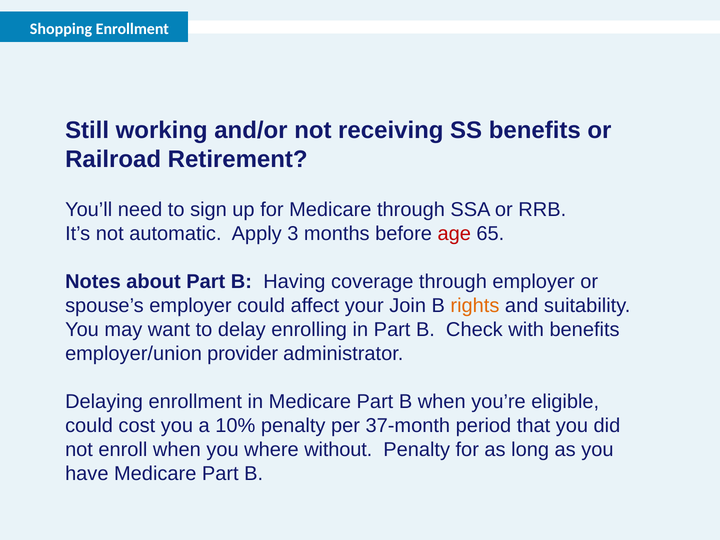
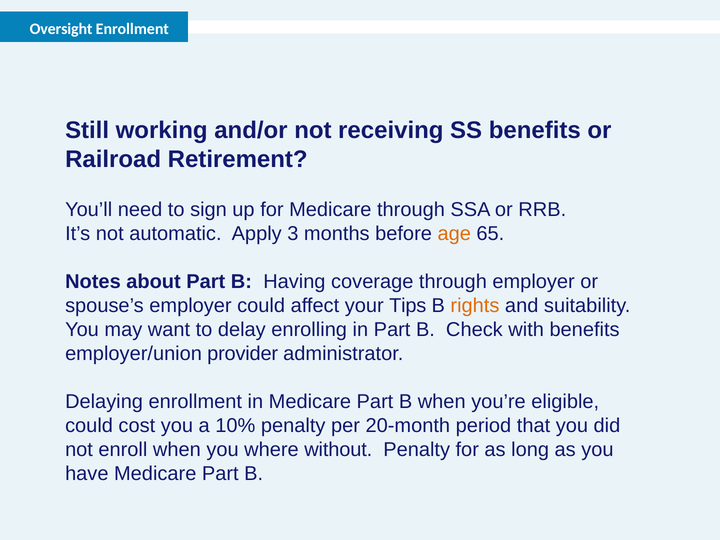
Shopping: Shopping -> Oversight
age colour: red -> orange
Join: Join -> Tips
37-month: 37-month -> 20-month
